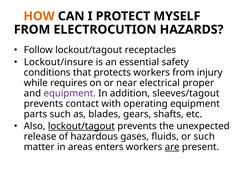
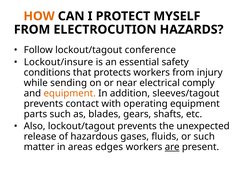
receptacles: receptacles -> conference
requires: requires -> sending
proper: proper -> comply
equipment at (70, 93) colour: purple -> orange
lockout/tagout at (81, 126) underline: present -> none
enters: enters -> edges
